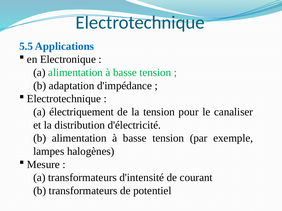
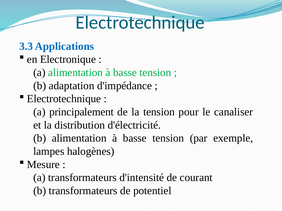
5.5: 5.5 -> 3.3
électriquement: électriquement -> principalement
